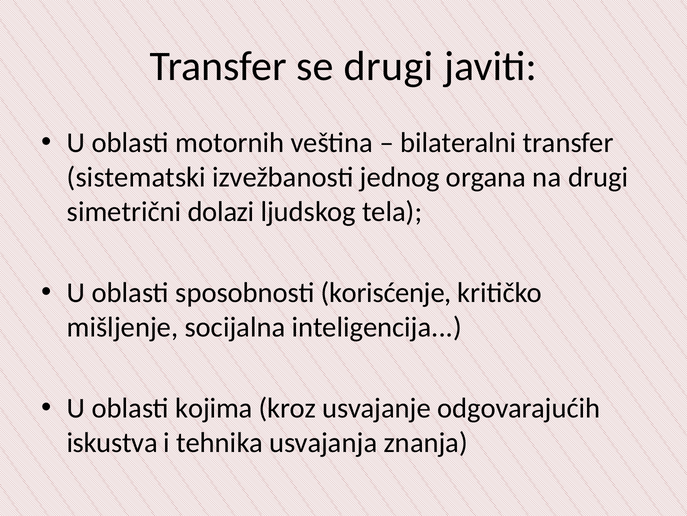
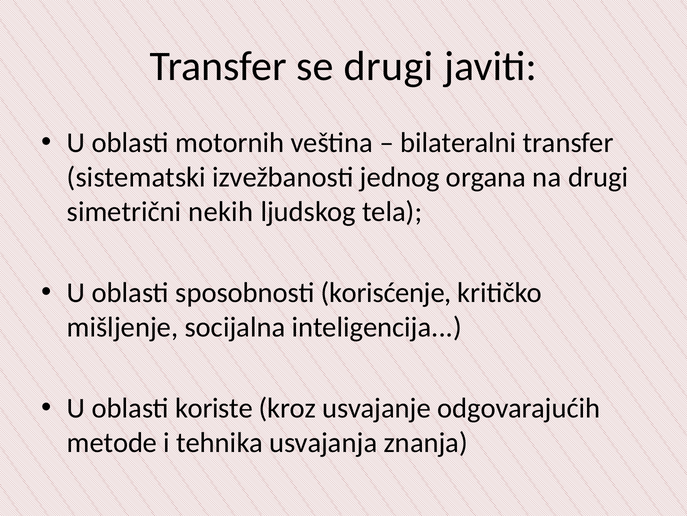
dolazi: dolazi -> nekih
kojima: kojima -> koriste
iskustva: iskustva -> metode
